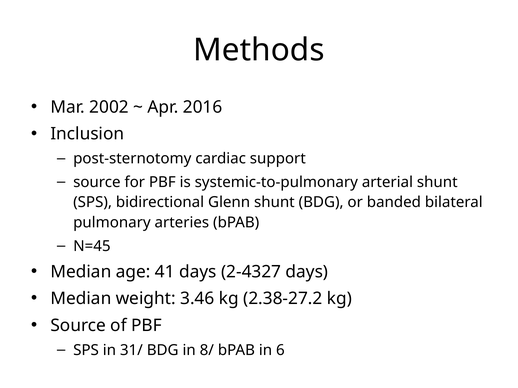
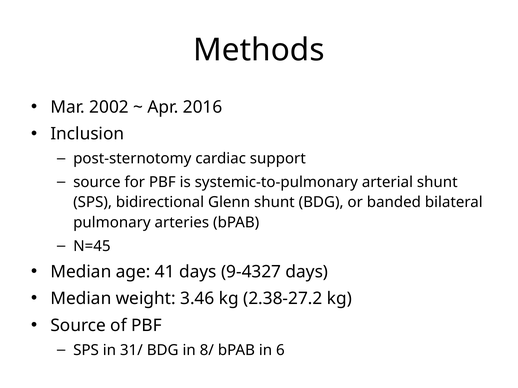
2-4327: 2-4327 -> 9-4327
